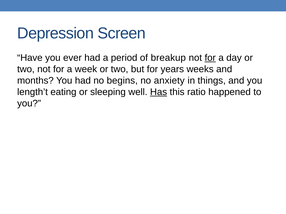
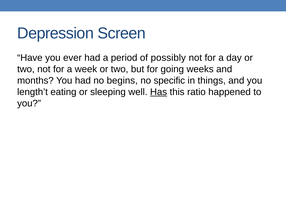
breakup: breakup -> possibly
for at (210, 58) underline: present -> none
years: years -> going
anxiety: anxiety -> specific
